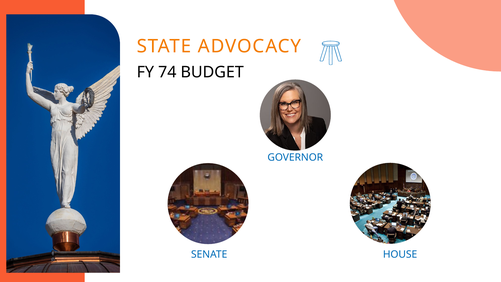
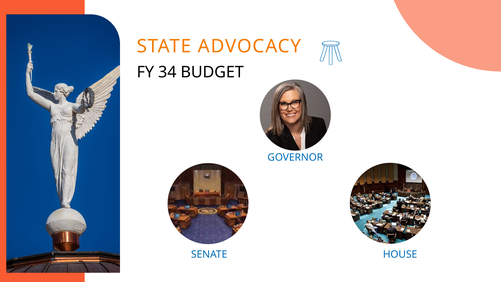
74: 74 -> 34
